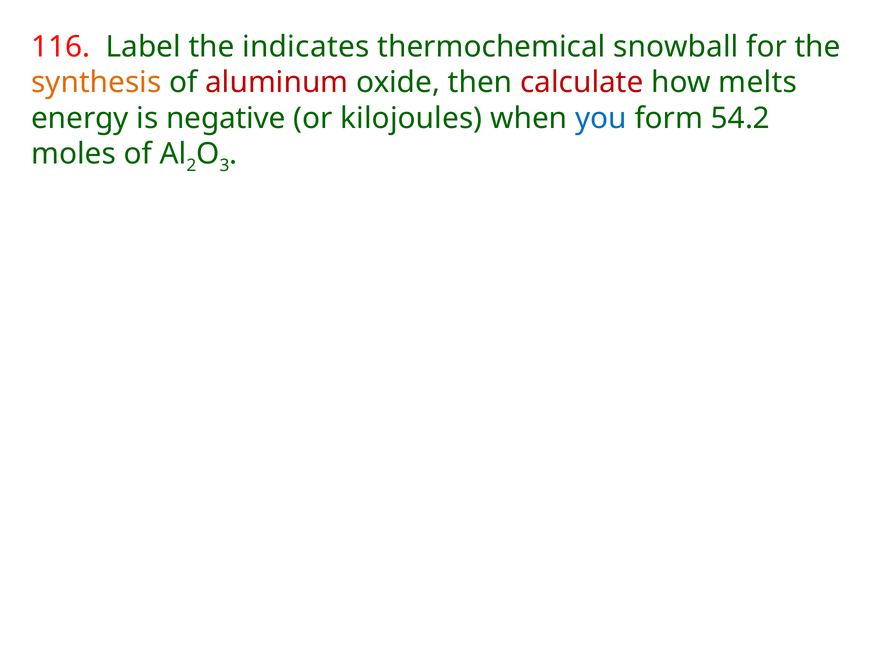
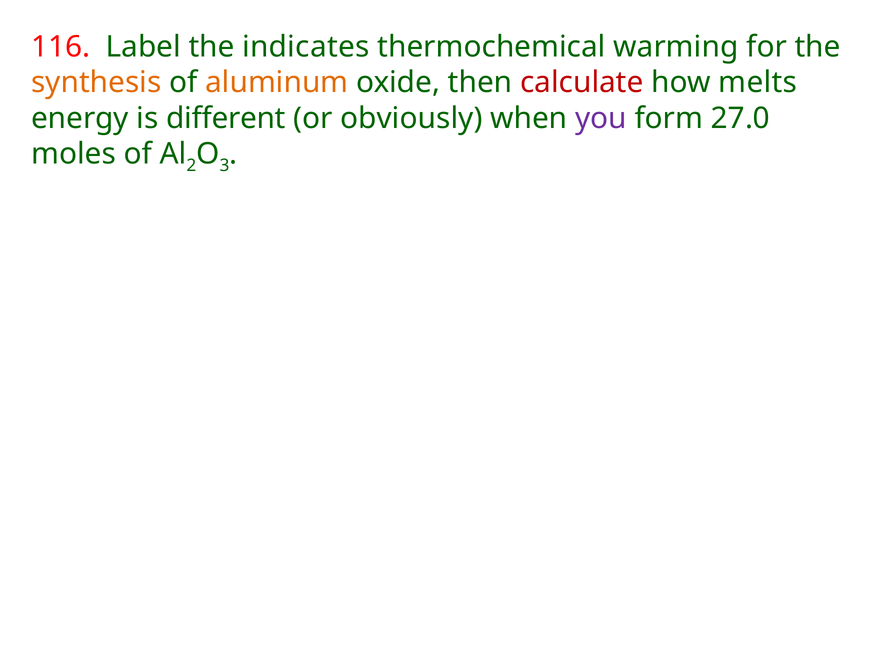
snowball: snowball -> warming
aluminum colour: red -> orange
negative: negative -> different
kilojoules: kilojoules -> obviously
you colour: blue -> purple
54.2: 54.2 -> 27.0
